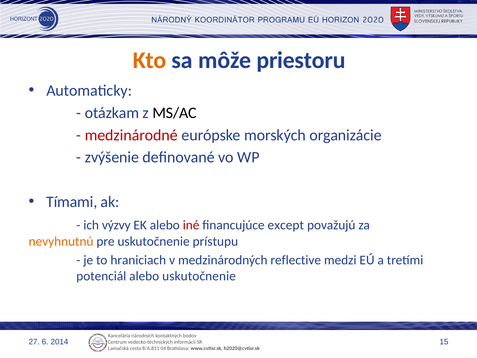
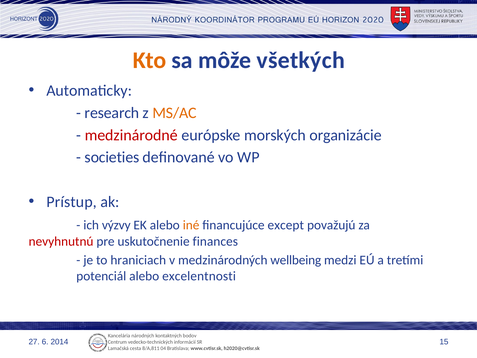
priestoru: priestoru -> všetkých
otázkam: otázkam -> research
MS/AC colour: black -> orange
zvýšenie: zvýšenie -> societies
Tímami: Tímami -> Prístup
iné colour: red -> orange
nevyhnutnú colour: orange -> red
prístupu: prístupu -> finances
reflective: reflective -> wellbeing
alebo uskutočnenie: uskutočnenie -> excelentnosti
